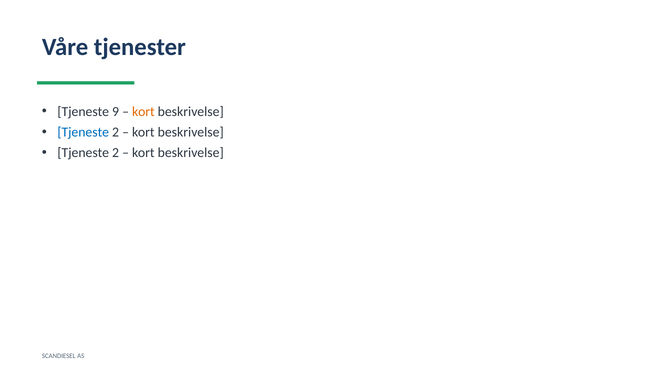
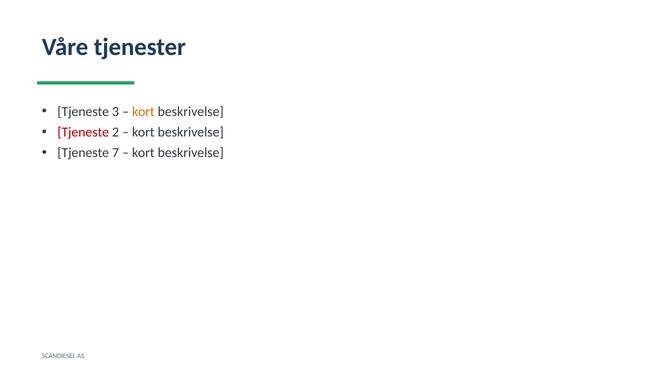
9: 9 -> 3
Tjeneste at (83, 132) colour: blue -> red
2 at (116, 153): 2 -> 7
